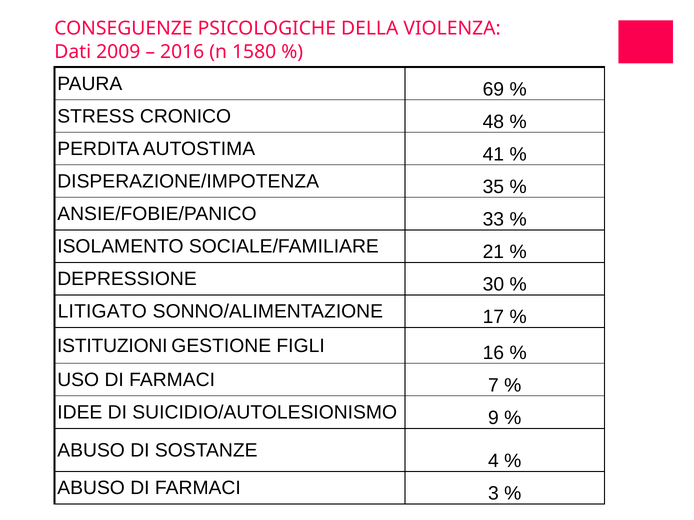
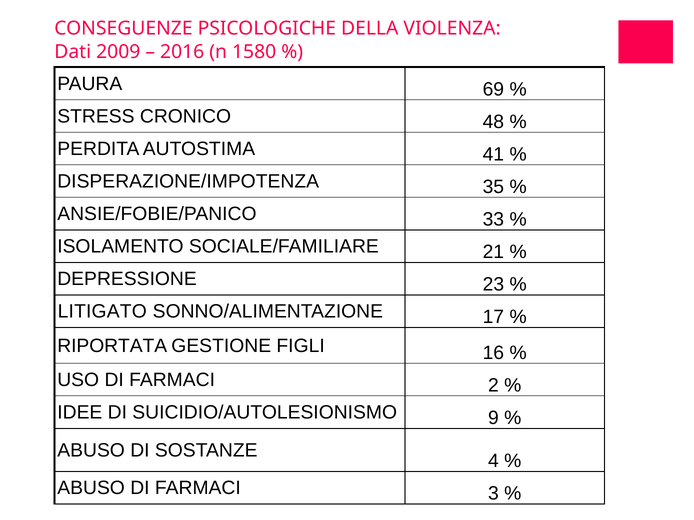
30: 30 -> 23
ISTITUZIONI: ISTITUZIONI -> RIPORTATA
7: 7 -> 2
